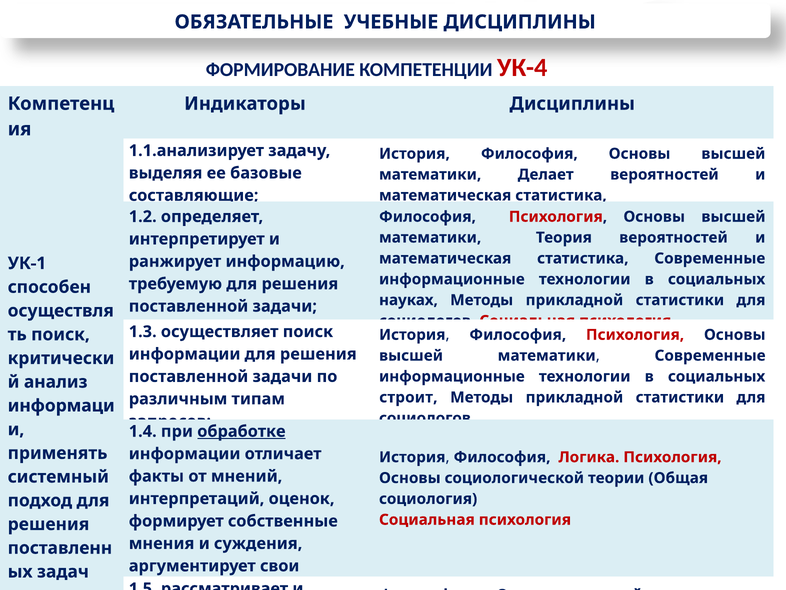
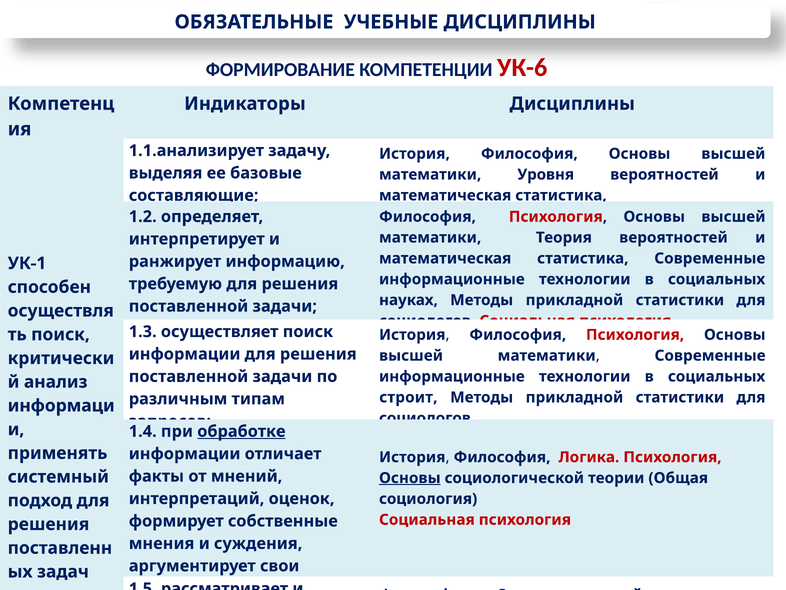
УК-4: УК-4 -> УК-6
Делает: Делает -> Уровня
Основы at (410, 478) underline: none -> present
